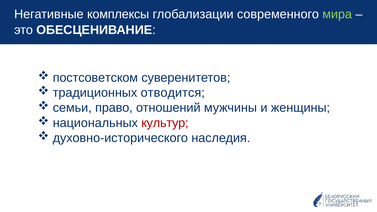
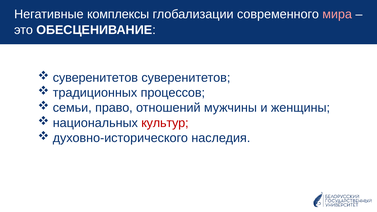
мира colour: light green -> pink
постсоветском at (95, 78): постсоветском -> суверенитетов
отводится: отводится -> процессов
